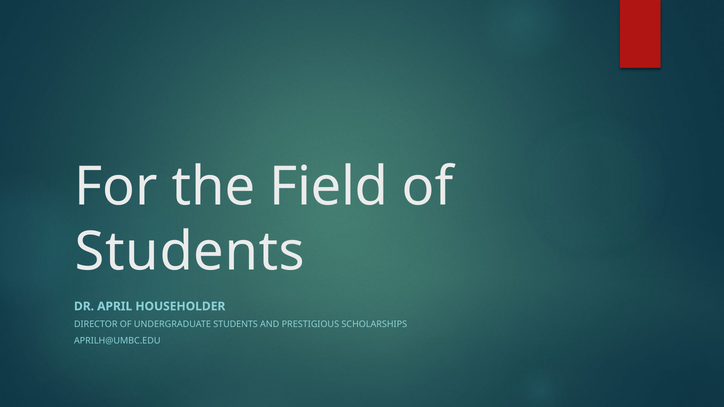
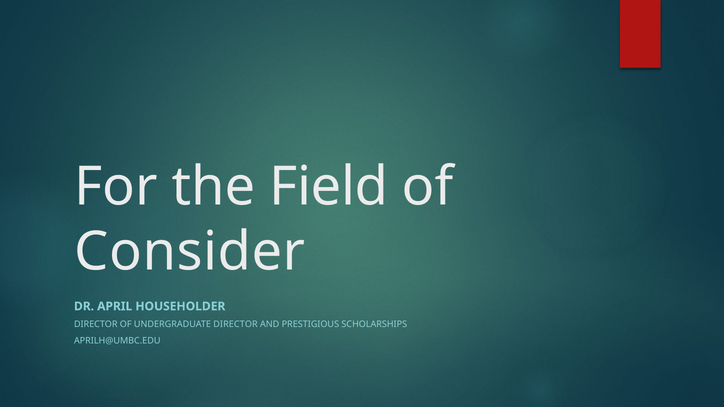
Students at (190, 252): Students -> Consider
UNDERGRADUATE STUDENTS: STUDENTS -> DIRECTOR
